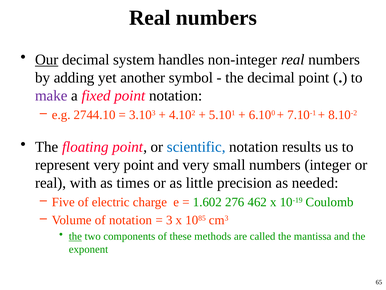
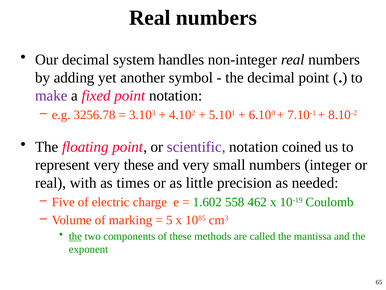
Our underline: present -> none
2744.10: 2744.10 -> 3256.78
scientific colour: blue -> purple
results: results -> coined
very point: point -> these
276: 276 -> 558
of notation: notation -> marking
3: 3 -> 5
